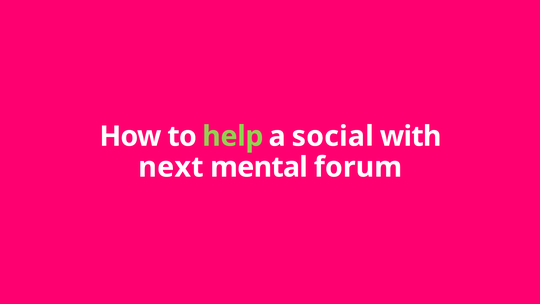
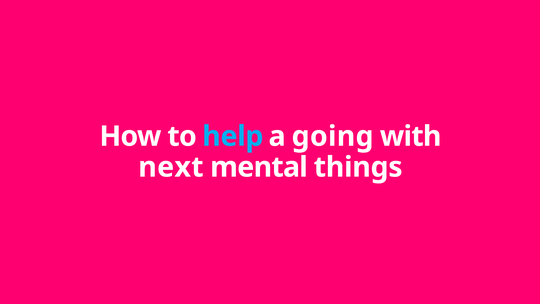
help colour: light green -> light blue
social: social -> going
forum: forum -> things
